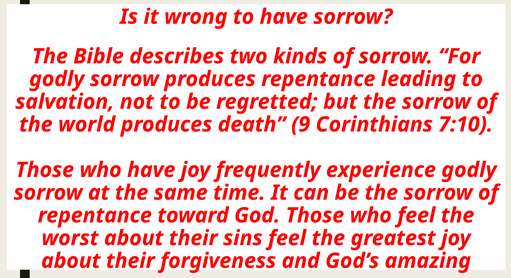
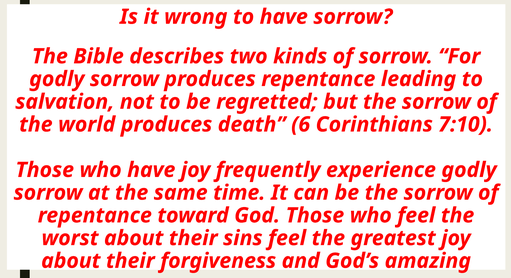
9: 9 -> 6
